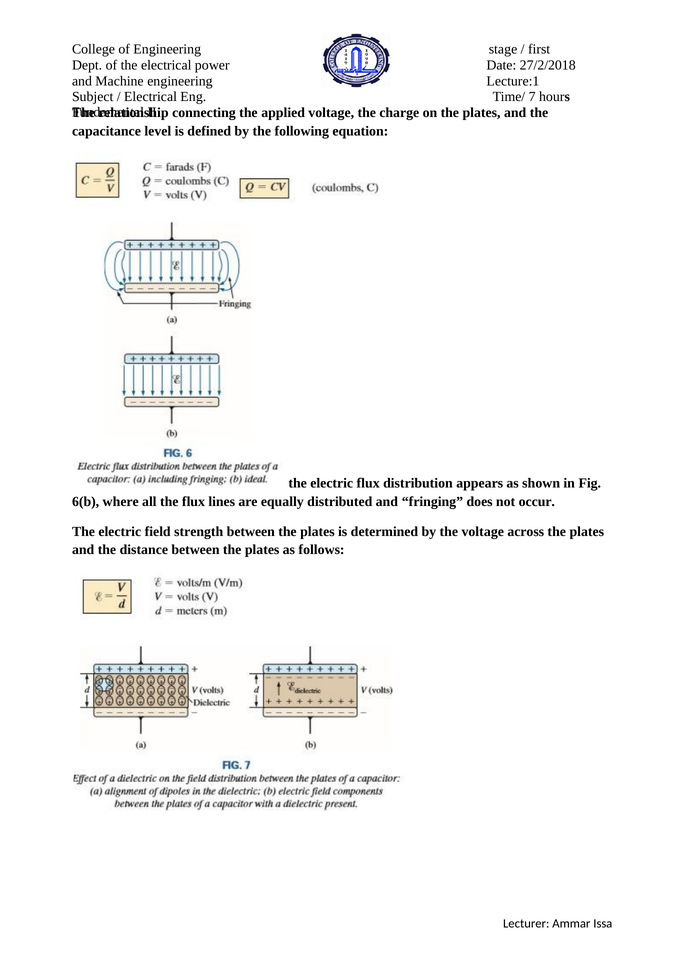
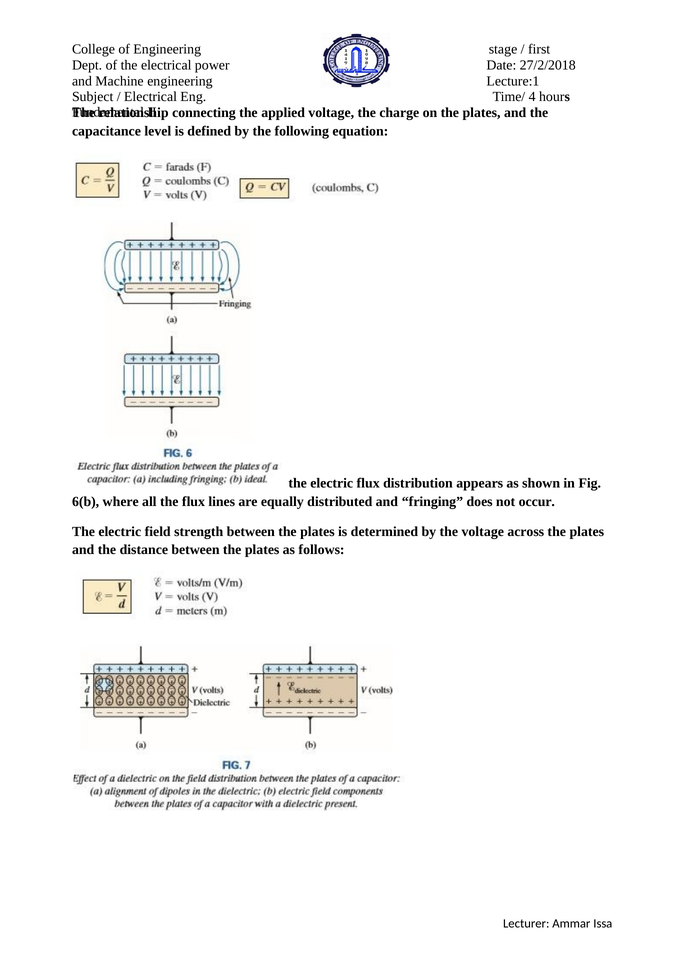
7: 7 -> 4
